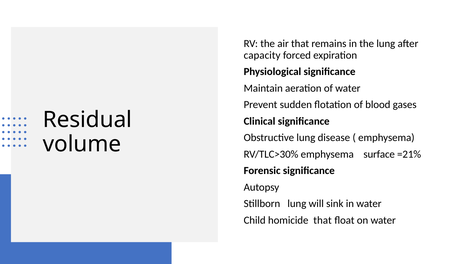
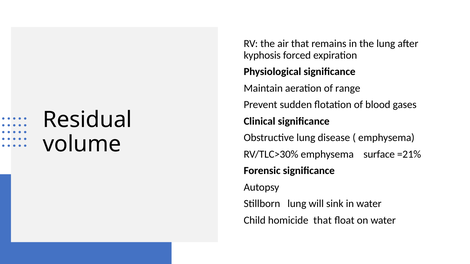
capacity: capacity -> kyphosis
of water: water -> range
